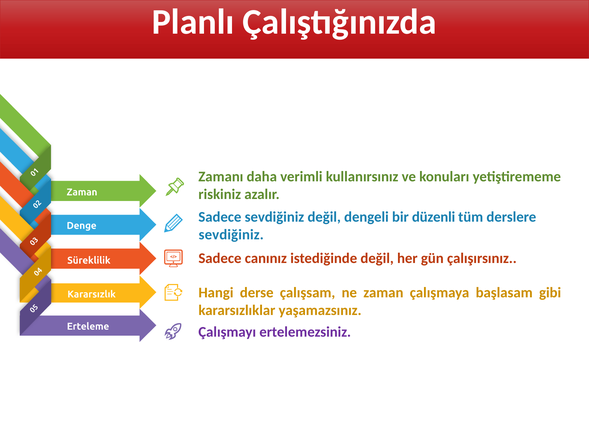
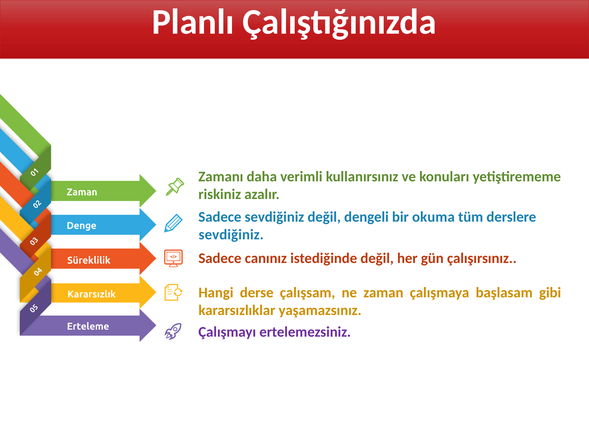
düzenli: düzenli -> okuma
